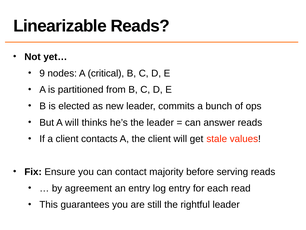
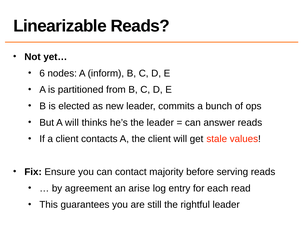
9: 9 -> 6
critical: critical -> inform
an entry: entry -> arise
